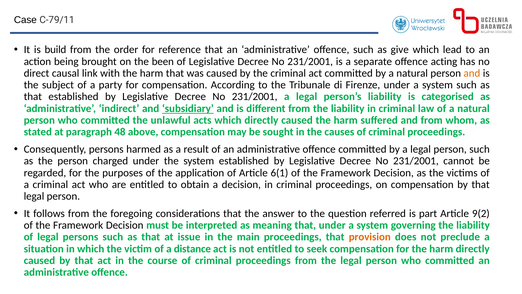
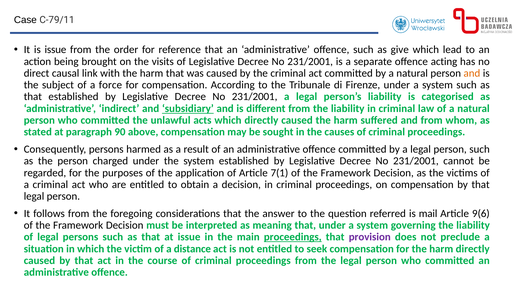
is build: build -> issue
been: been -> visits
party: party -> force
48: 48 -> 90
6(1: 6(1 -> 7(1
part: part -> mail
9(2: 9(2 -> 9(6
proceedings at (293, 237) underline: none -> present
provision colour: orange -> purple
